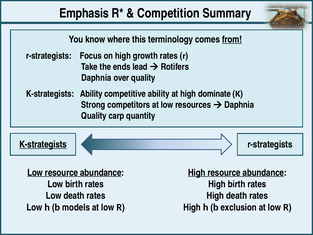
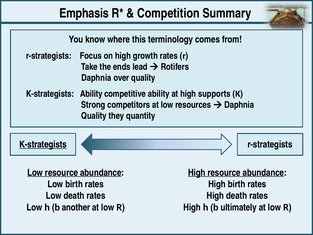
from underline: present -> none
dominate: dominate -> supports
carp: carp -> they
models: models -> another
exclusion: exclusion -> ultimately
